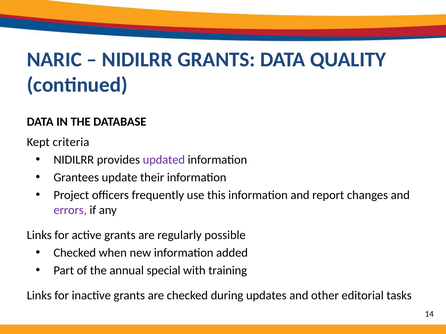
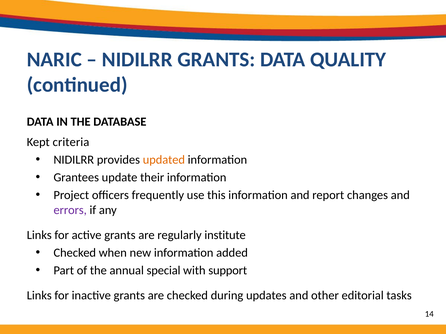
updated colour: purple -> orange
possible: possible -> institute
training: training -> support
